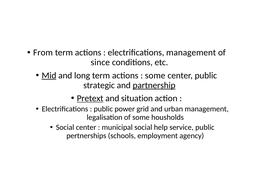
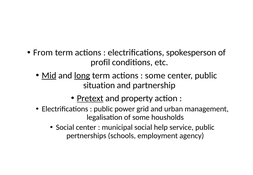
electrifications management: management -> spokesperson
since: since -> profil
long underline: none -> present
strategic: strategic -> situation
partnership underline: present -> none
situation: situation -> property
